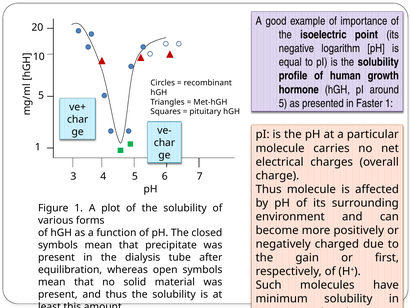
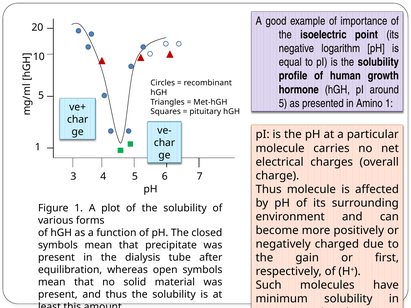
Faster: Faster -> Amino
